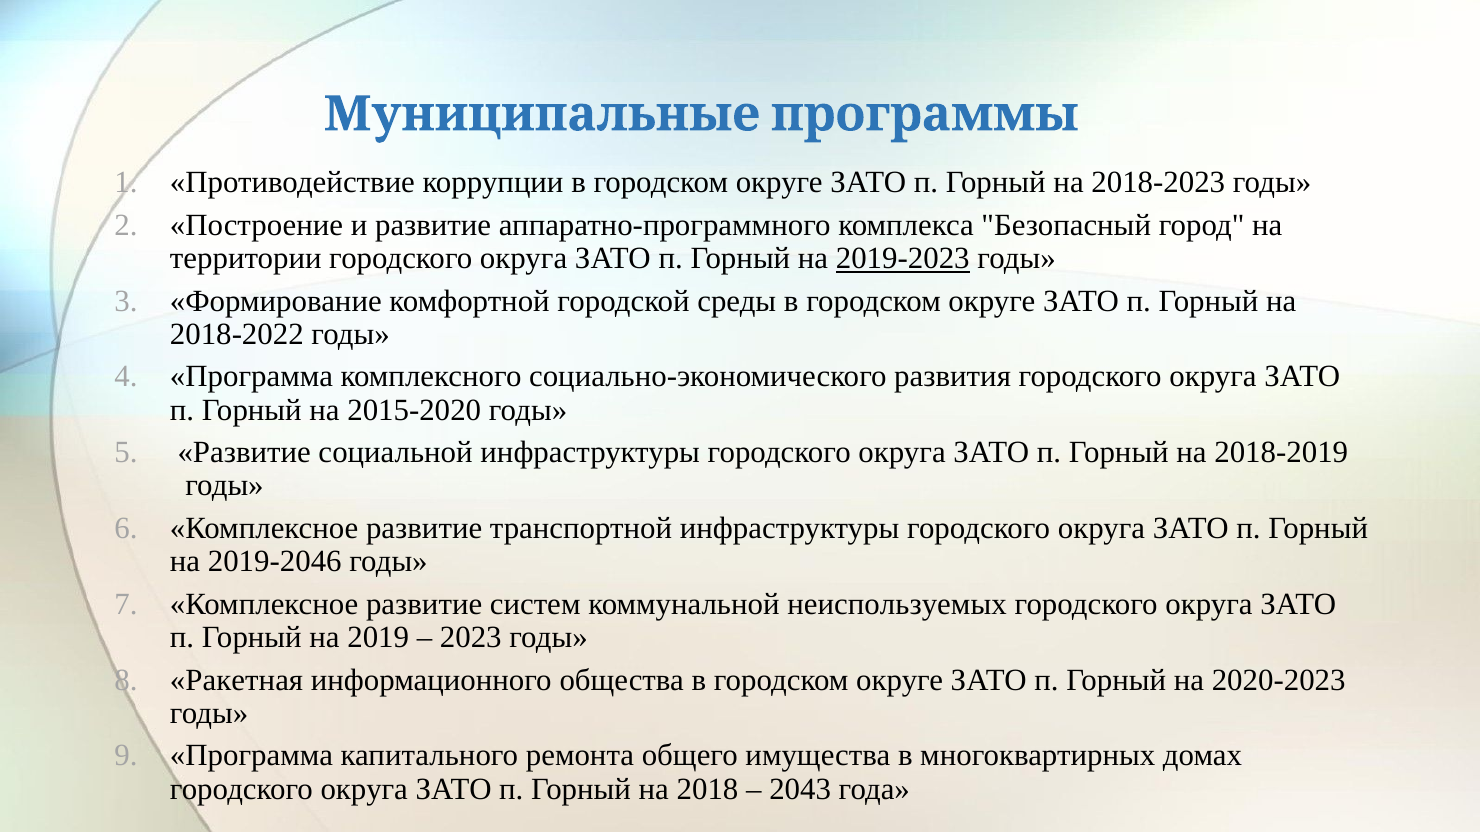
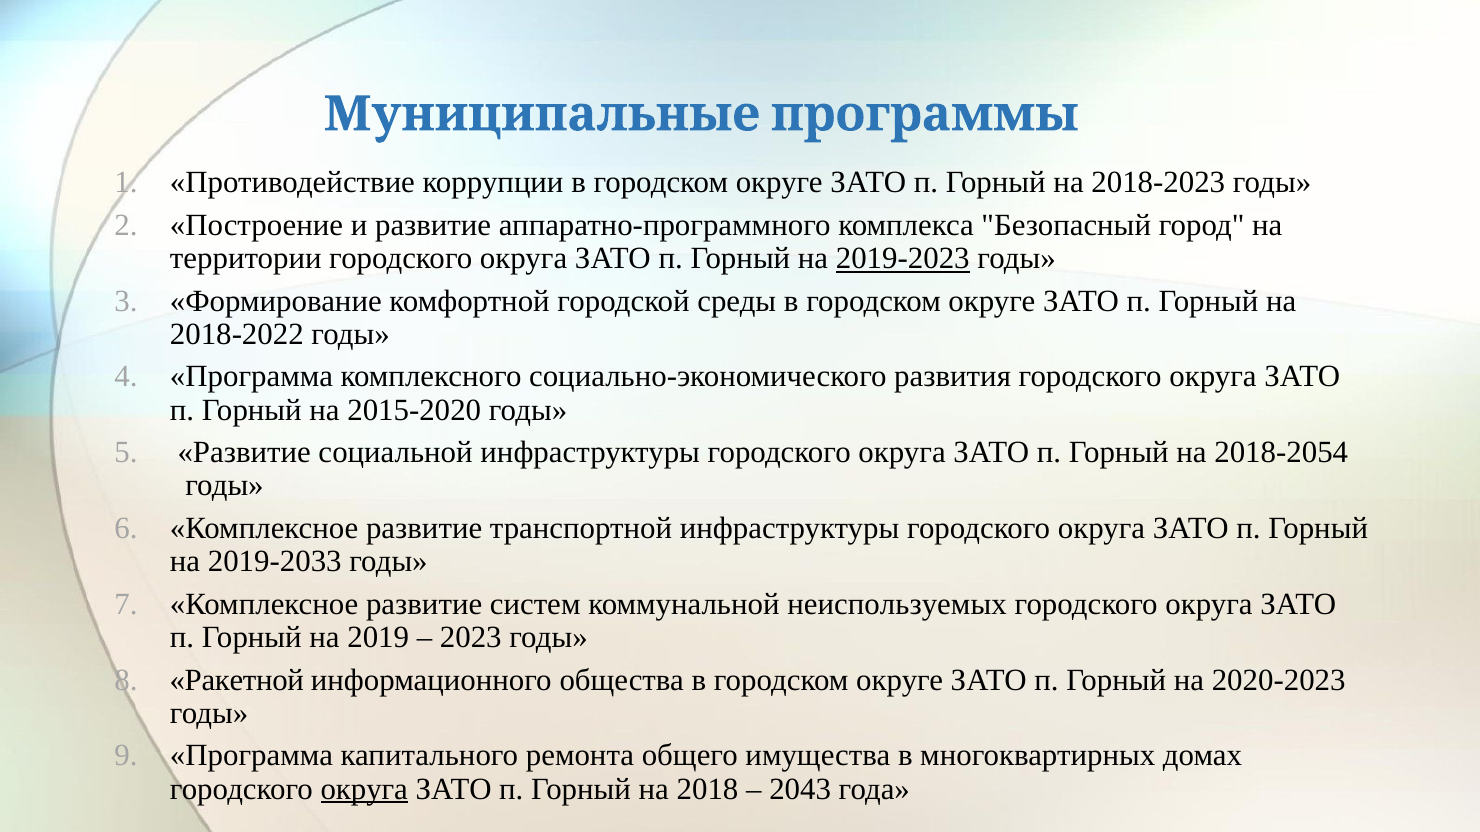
2018-2019: 2018-2019 -> 2018-2054
2019-2046: 2019-2046 -> 2019-2033
Ракетная: Ракетная -> Ракетной
округа at (364, 790) underline: none -> present
